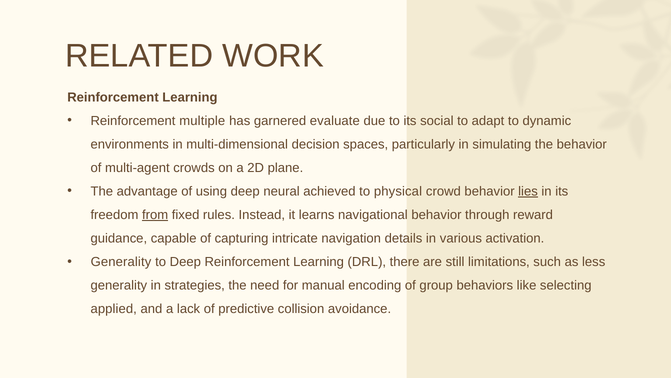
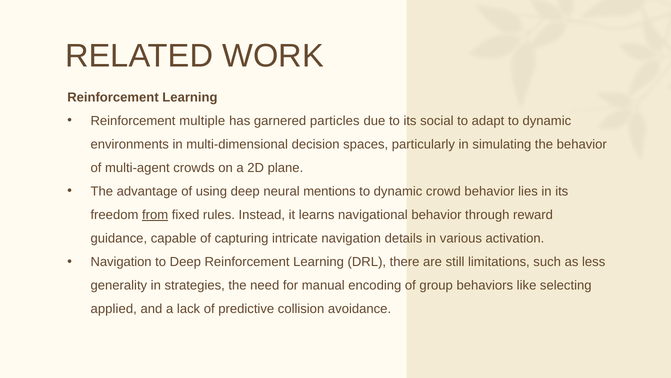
evaluate: evaluate -> particles
achieved: achieved -> mentions
physical at (398, 191): physical -> dynamic
lies underline: present -> none
Generality at (121, 262): Generality -> Navigation
